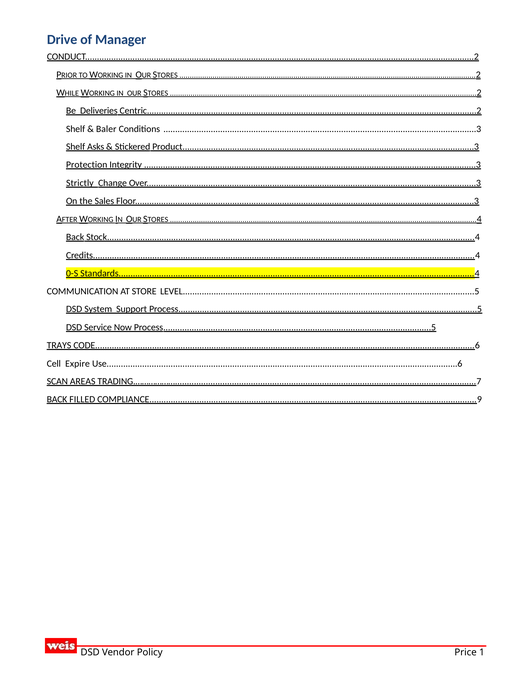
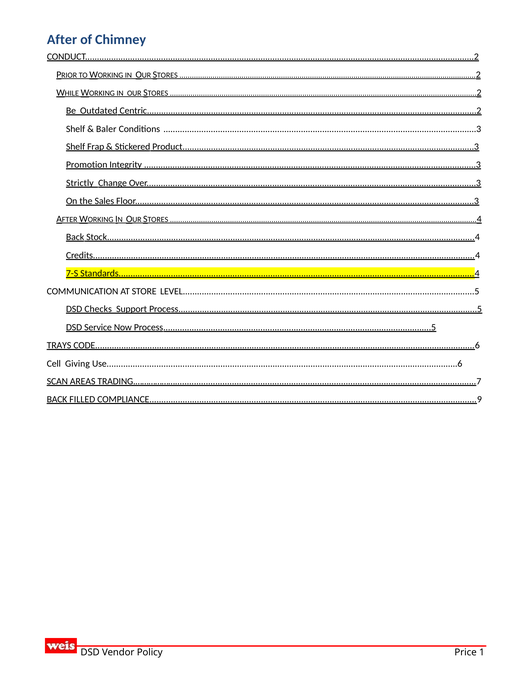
Drive at (62, 40): Drive -> After
Manager: Manager -> Chimney
Deliveries: Deliveries -> Outdated
Asks: Asks -> Frap
Protection: Protection -> Promotion
0-S: 0-S -> 7-S
System: System -> Checks
Expire: Expire -> Giving
